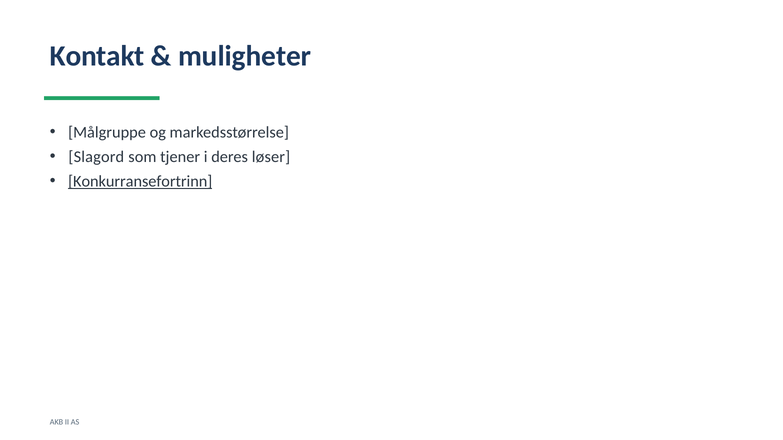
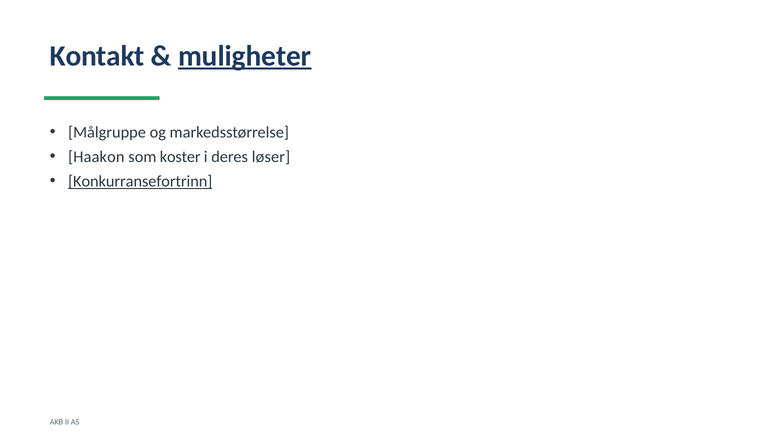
muligheter underline: none -> present
Slagord: Slagord -> Haakon
tjener: tjener -> koster
